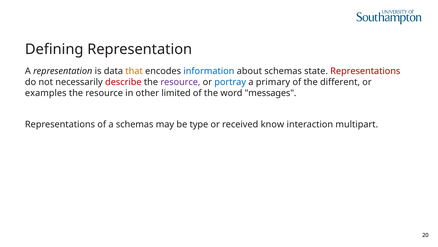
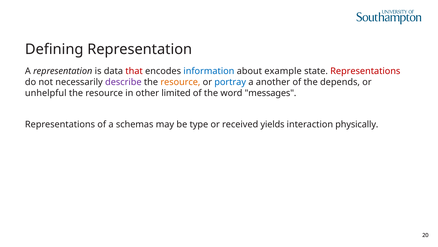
that colour: orange -> red
about schemas: schemas -> example
describe colour: red -> purple
resource at (180, 82) colour: purple -> orange
primary: primary -> another
different: different -> depends
examples: examples -> unhelpful
know: know -> yields
multipart: multipart -> physically
